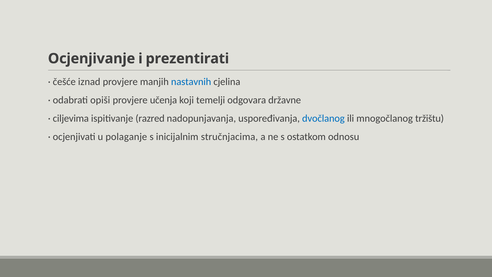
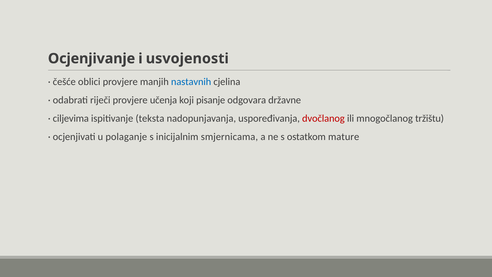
prezentirati: prezentirati -> usvojenosti
iznad: iznad -> oblici
opiši: opiši -> riječi
temelji: temelji -> pisanje
razred: razred -> teksta
dvočlanog colour: blue -> red
stručnjacima: stručnjacima -> smjernicama
odnosu: odnosu -> mature
